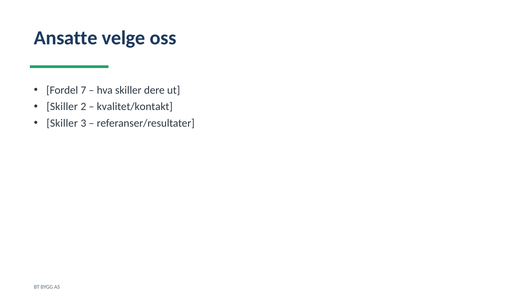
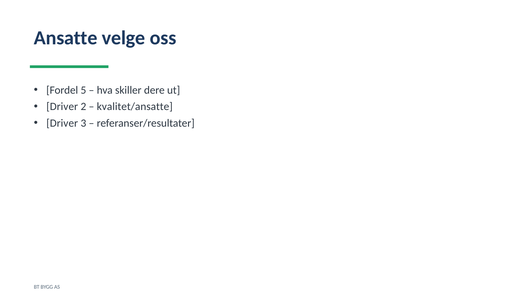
7: 7 -> 5
Skiller at (62, 107): Skiller -> Driver
kvalitet/kontakt: kvalitet/kontakt -> kvalitet/ansatte
Skiller at (62, 123): Skiller -> Driver
